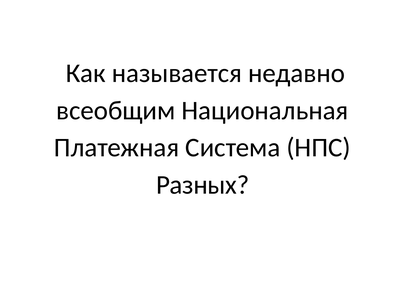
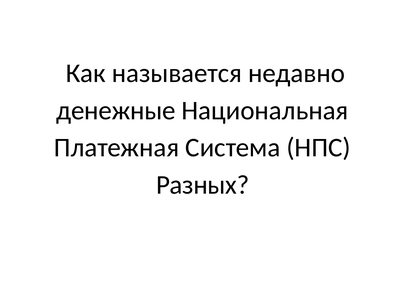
всеобщим: всеобщим -> денежные
